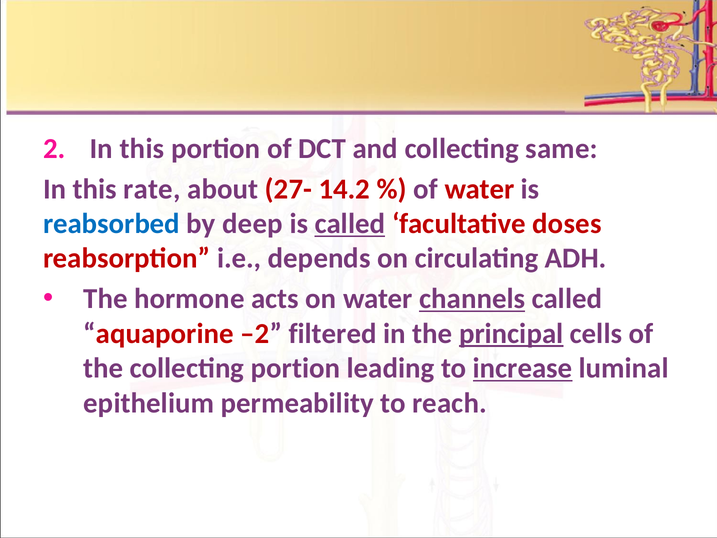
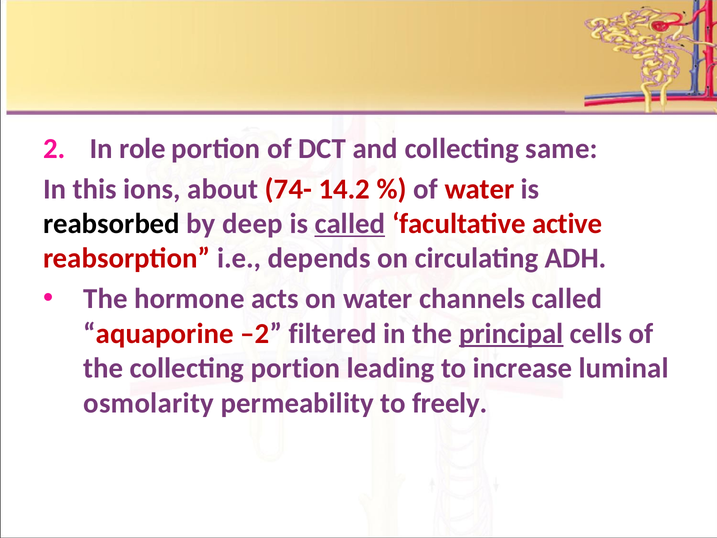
this at (142, 148): this -> role
rate: rate -> ions
27-: 27- -> 74-
reabsorbed colour: blue -> black
doses: doses -> active
channels underline: present -> none
increase underline: present -> none
epithelium: epithelium -> osmolarity
reach: reach -> freely
